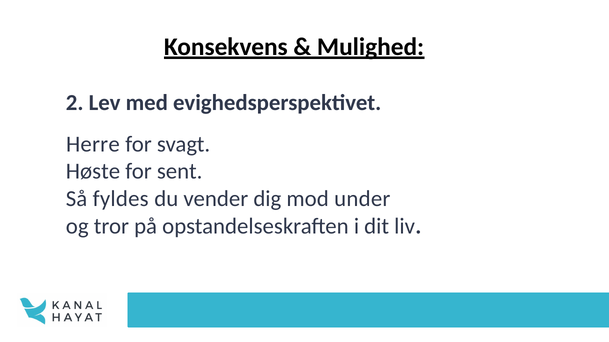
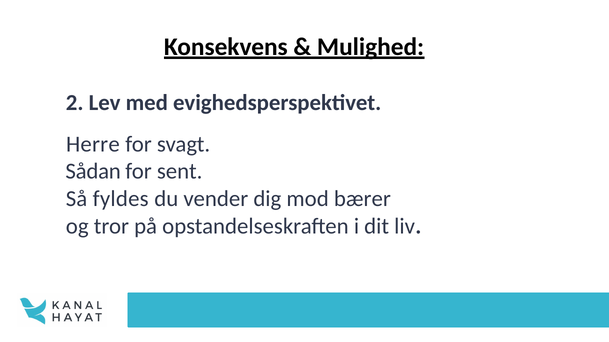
Høste: Høste -> Sådan
under: under -> bærer
